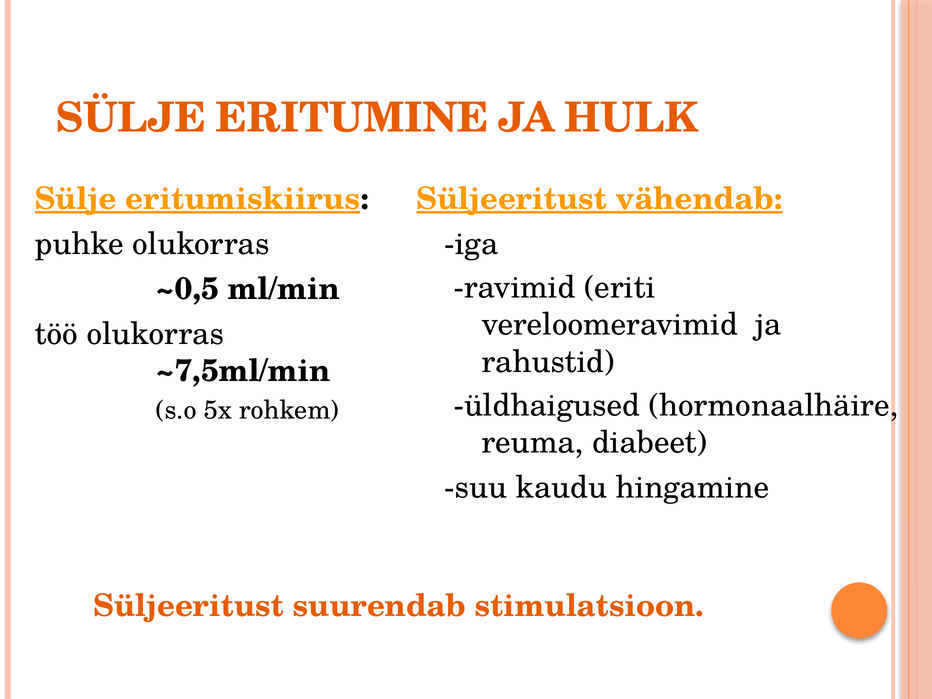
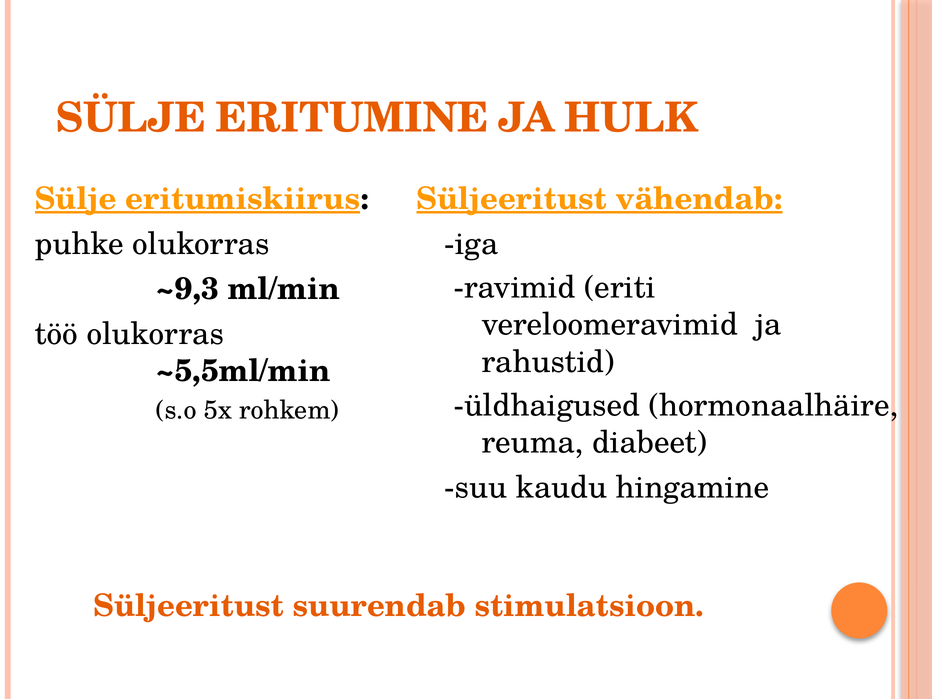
~0,5: ~0,5 -> ~9,3
~7,5ml/min: ~7,5ml/min -> ~5,5ml/min
